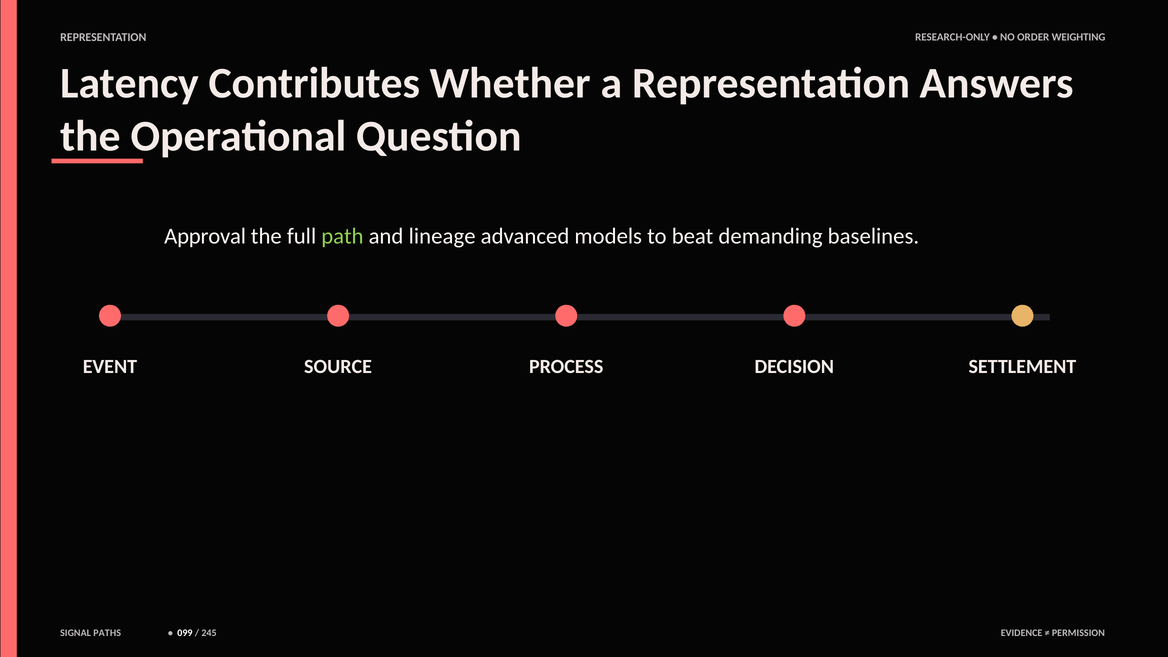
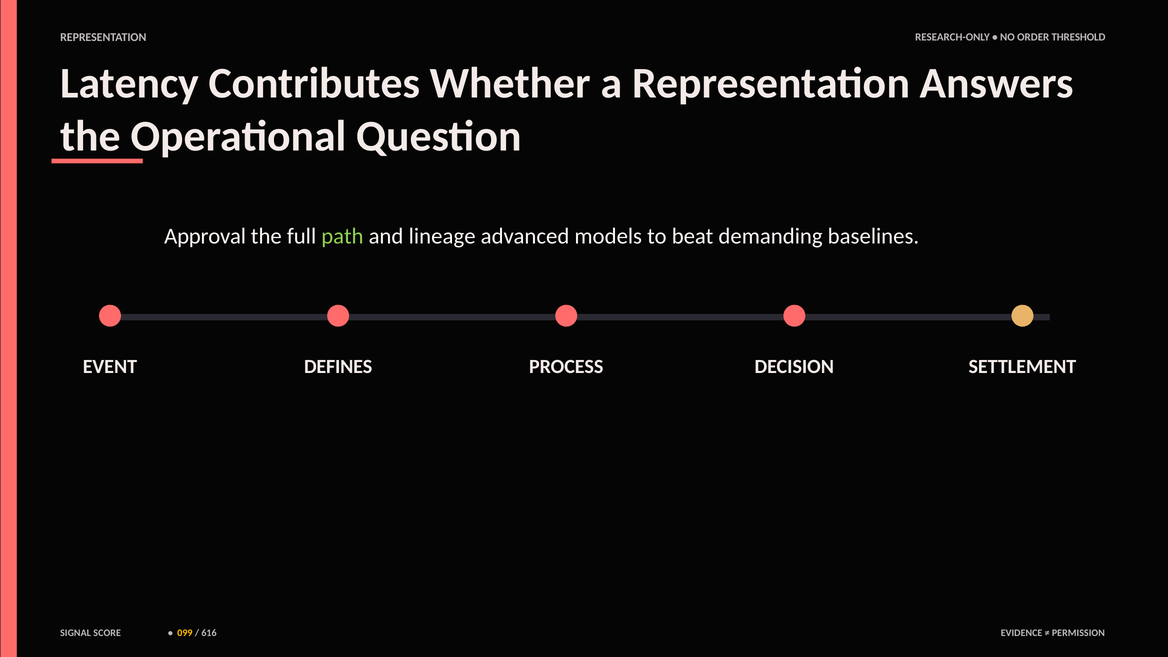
WEIGHTING: WEIGHTING -> THRESHOLD
SOURCE: SOURCE -> DEFINES
PATHS: PATHS -> SCORE
099 colour: white -> yellow
245: 245 -> 616
